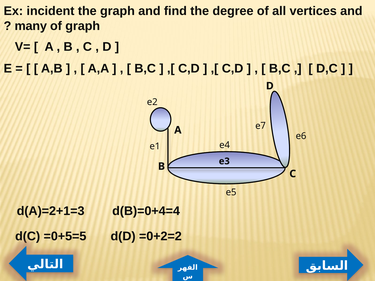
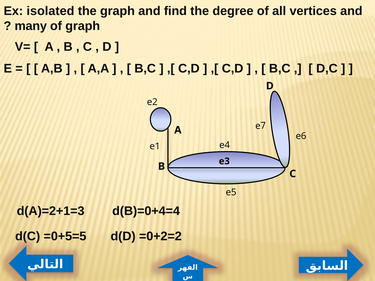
incident: incident -> isolated
